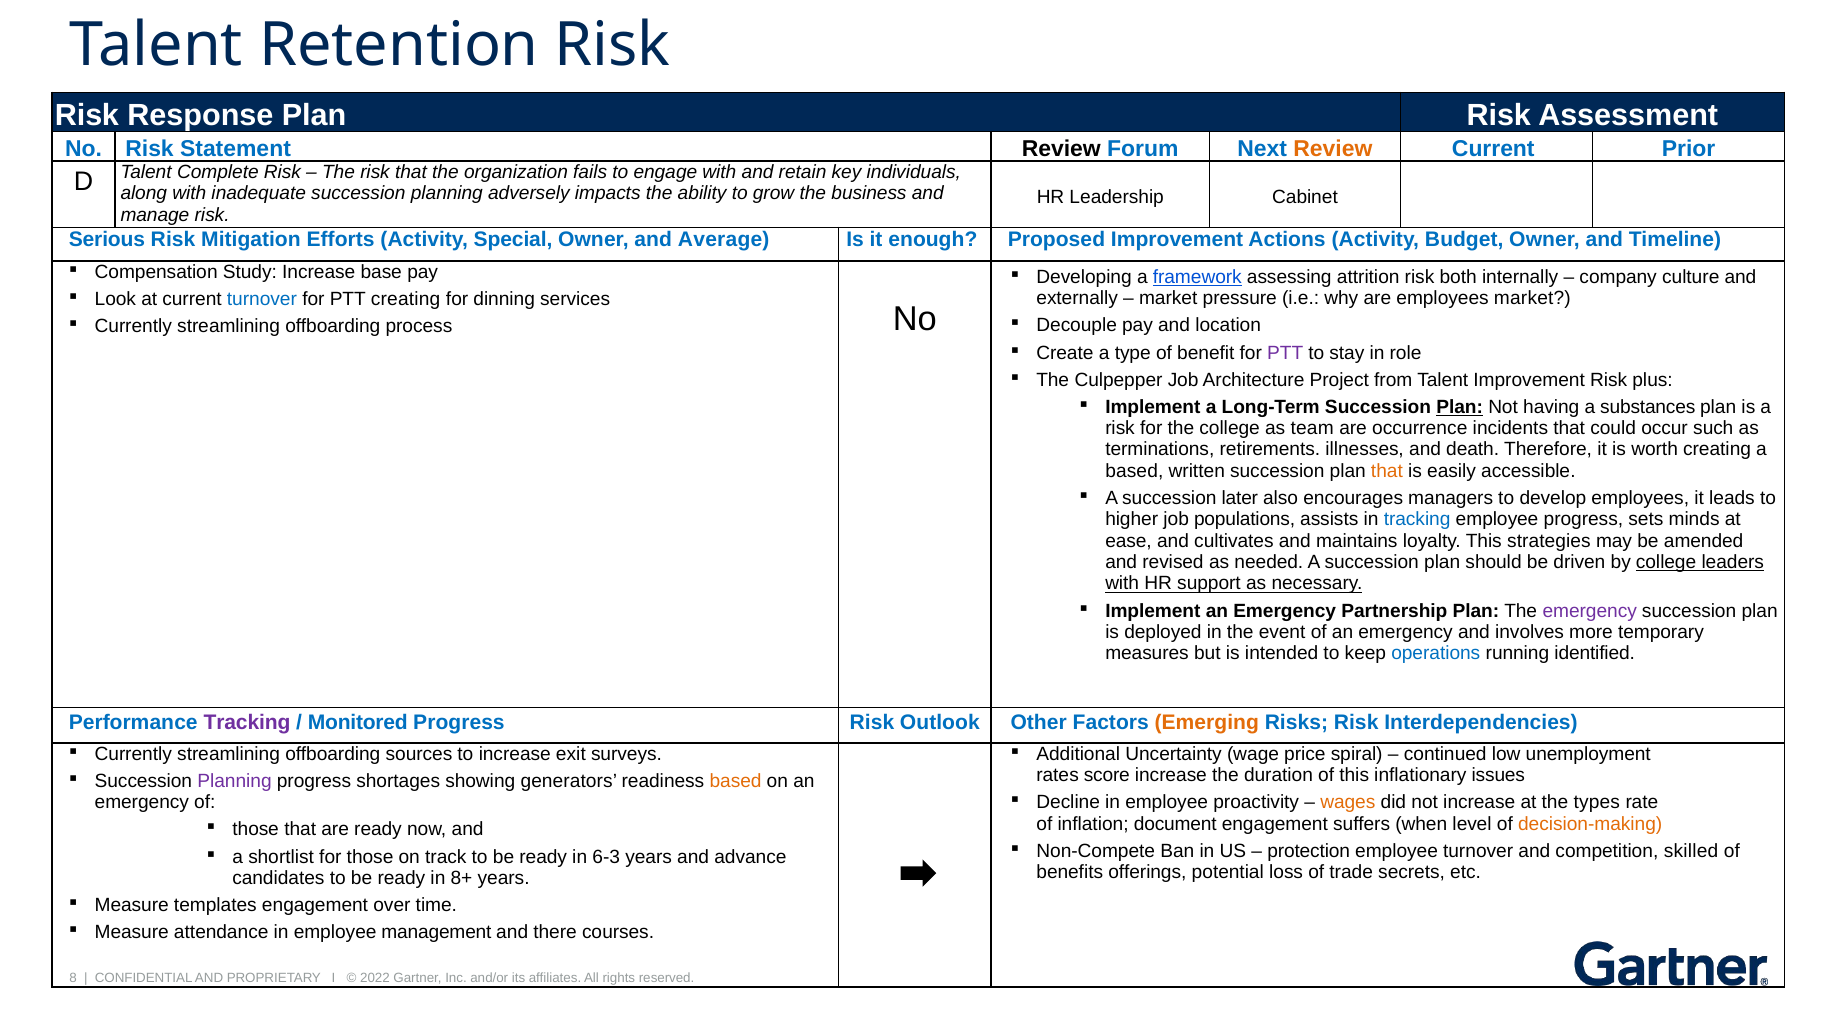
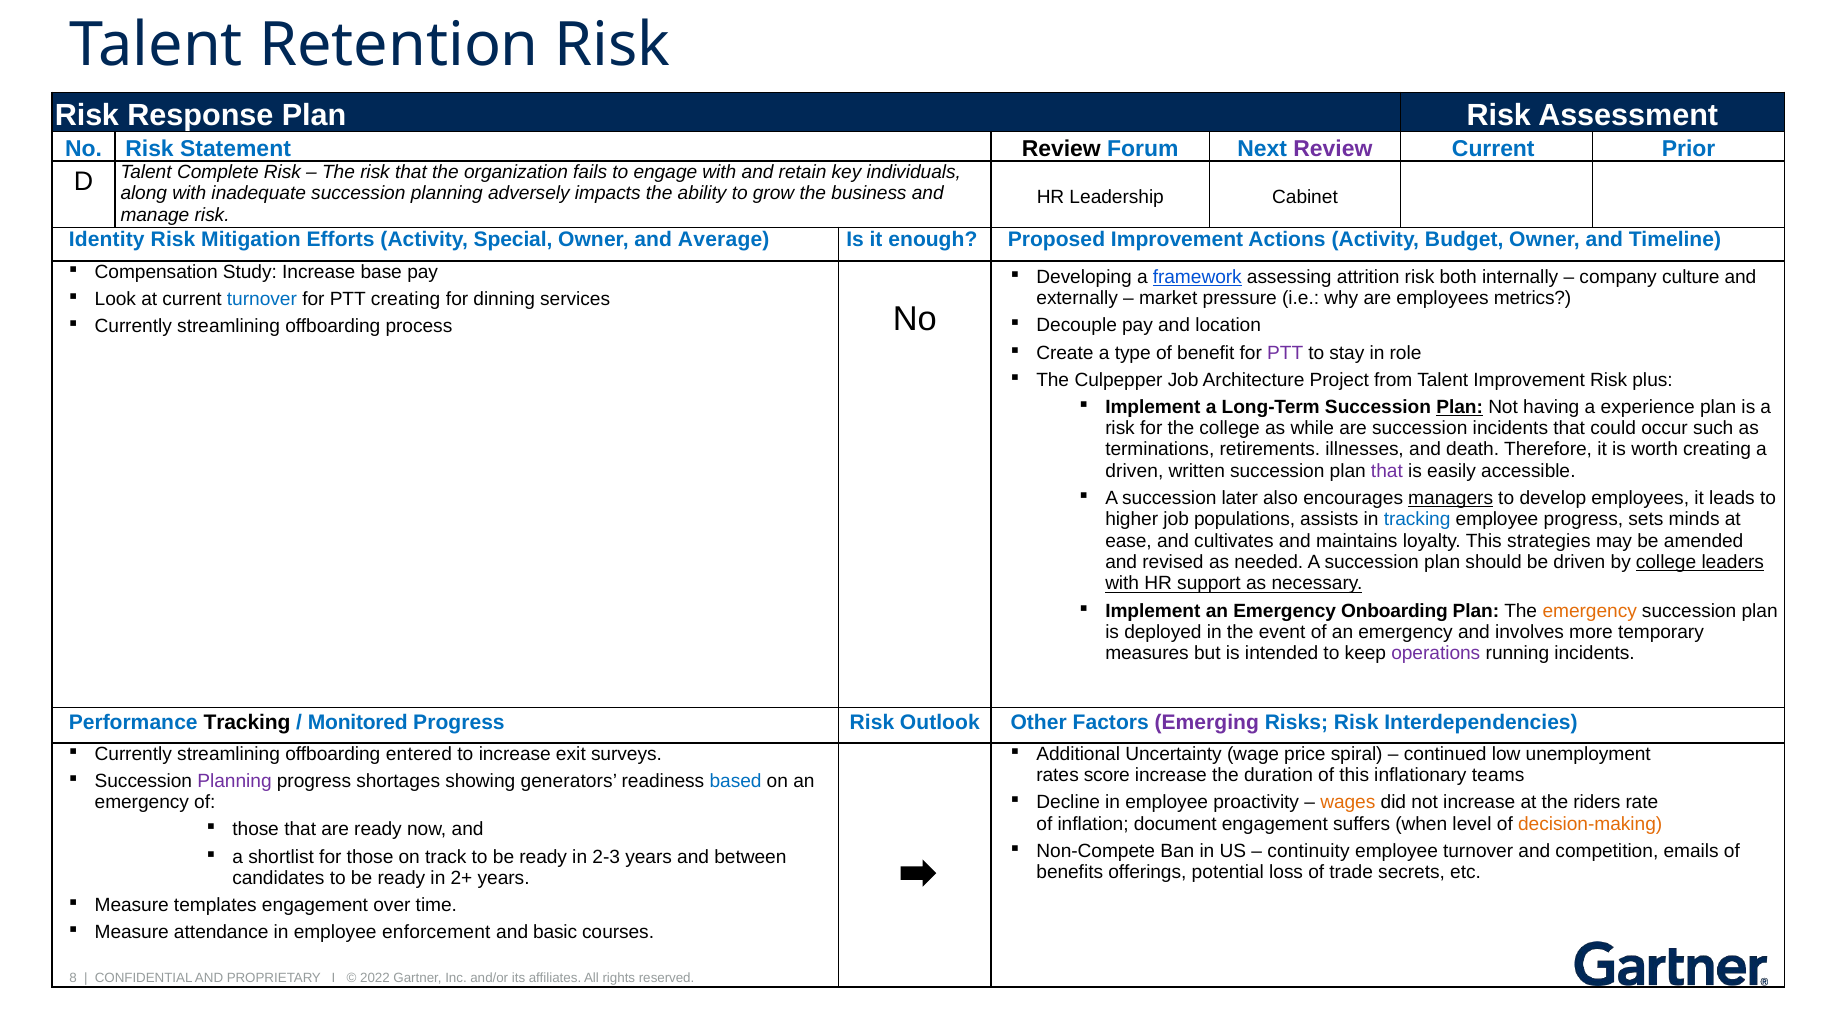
Review at (1333, 149) colour: orange -> purple
Serious: Serious -> Identity
employees market: market -> metrics
substances: substances -> experience
team: team -> while
are occurrence: occurrence -> succession
based at (1134, 471): based -> driven
that at (1387, 471) colour: orange -> purple
managers underline: none -> present
Partnership: Partnership -> Onboarding
emergency at (1590, 611) colour: purple -> orange
operations colour: blue -> purple
running identified: identified -> incidents
Tracking at (247, 723) colour: purple -> black
Emerging colour: orange -> purple
sources: sources -> entered
issues: issues -> teams
based at (736, 781) colour: orange -> blue
types: types -> riders
protection: protection -> continuity
skilled: skilled -> emails
6-3: 6-3 -> 2-3
advance: advance -> between
8+: 8+ -> 2+
management: management -> enforcement
there: there -> basic
